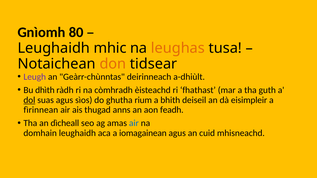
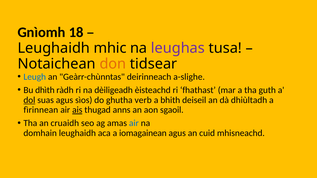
80: 80 -> 18
leughas colour: orange -> purple
Leugh colour: purple -> blue
a-dhiùlt: a-dhiùlt -> a-slighe
còmhradh: còmhradh -> dèiligeadh
rium: rium -> verb
eisimpleir: eisimpleir -> dhiùltadh
ais underline: none -> present
feadh: feadh -> sgaoil
dìcheall: dìcheall -> cruaidh
